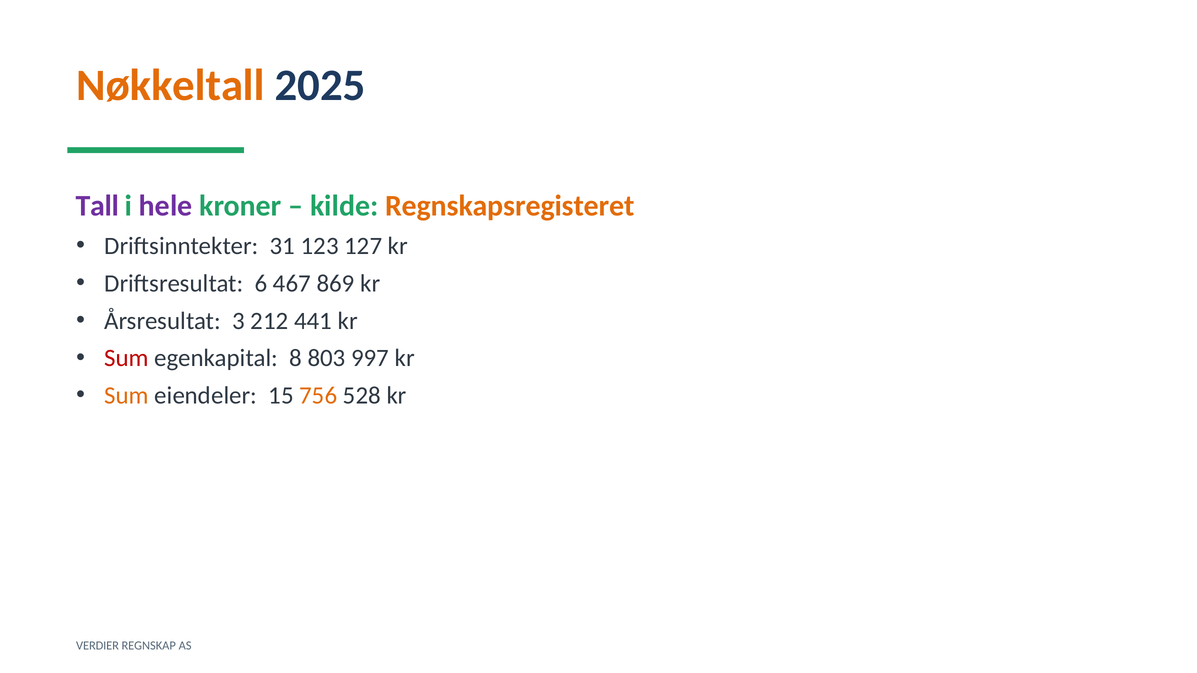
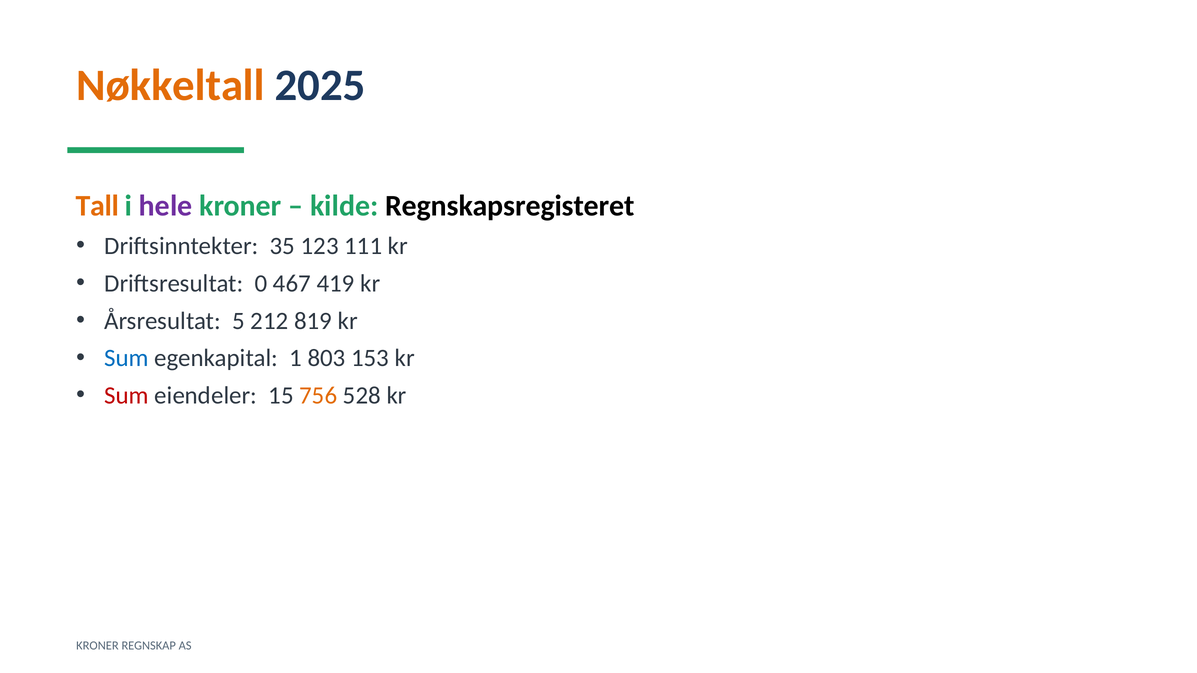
Tall colour: purple -> orange
Regnskapsregisteret colour: orange -> black
31: 31 -> 35
127: 127 -> 111
6: 6 -> 0
869: 869 -> 419
3: 3 -> 5
441: 441 -> 819
Sum at (126, 358) colour: red -> blue
8: 8 -> 1
997: 997 -> 153
Sum at (126, 396) colour: orange -> red
VERDIER at (98, 646): VERDIER -> KRONER
